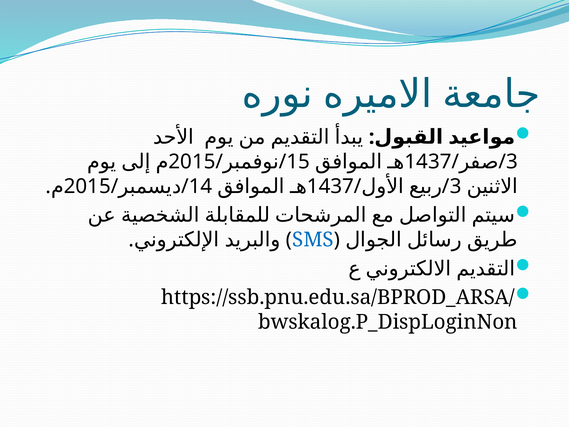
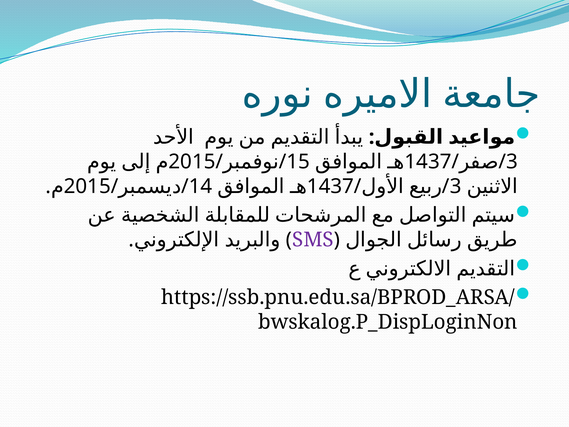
SMS colour: blue -> purple
